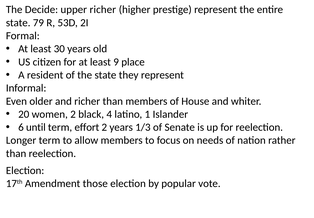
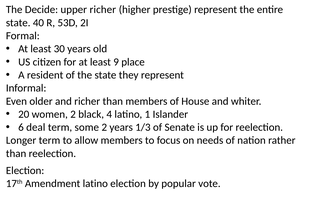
79: 79 -> 40
until: until -> deal
effort: effort -> some
Amendment those: those -> latino
